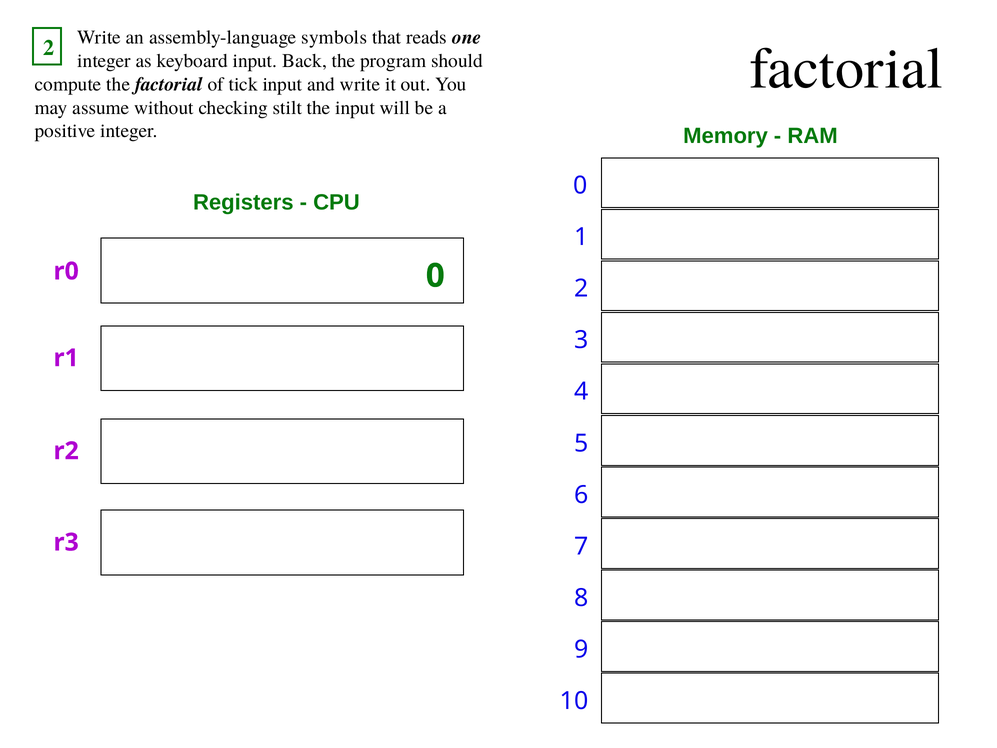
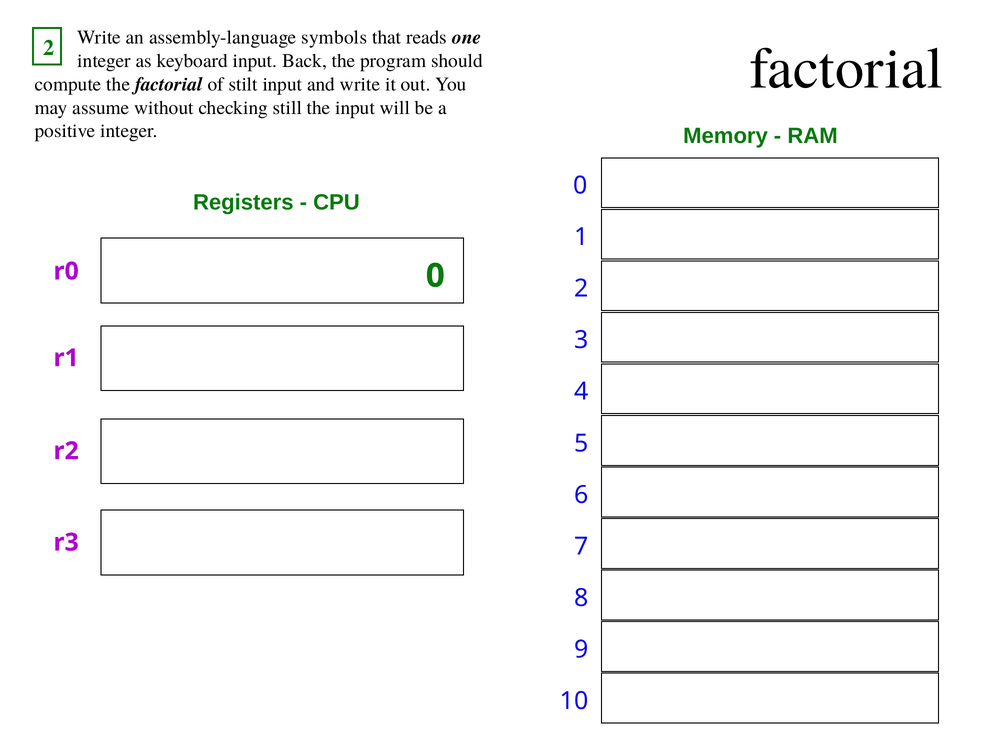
tick: tick -> stilt
stilt: stilt -> still
